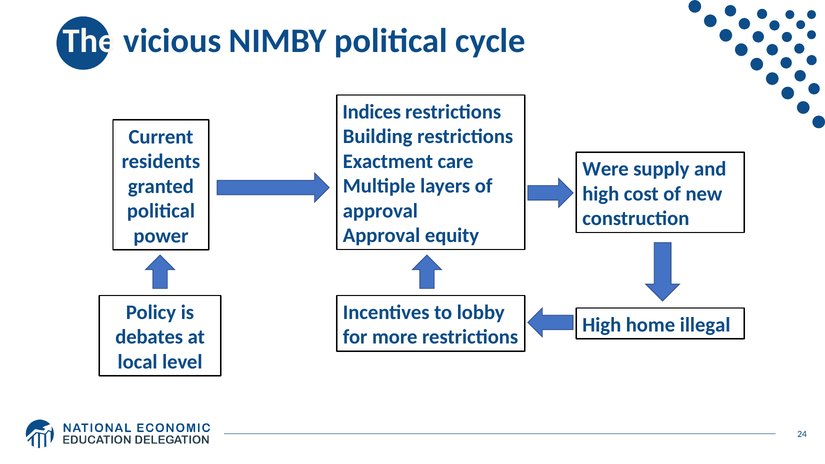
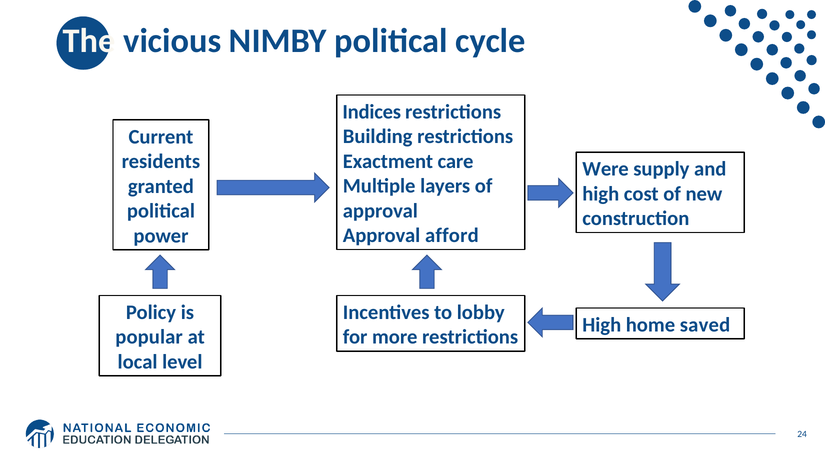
equity: equity -> afford
illegal: illegal -> saved
debates: debates -> popular
